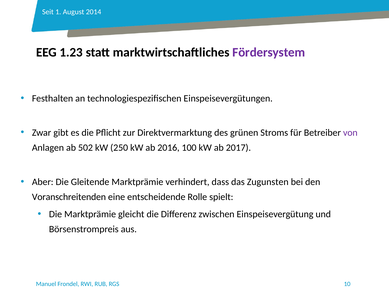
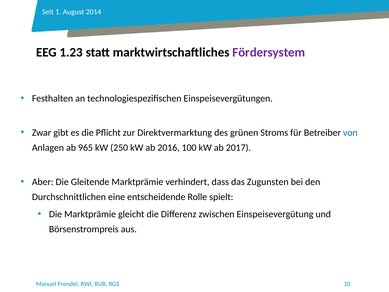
von colour: purple -> blue
502: 502 -> 965
Voranschreitenden: Voranschreitenden -> Durchschnittlichen
